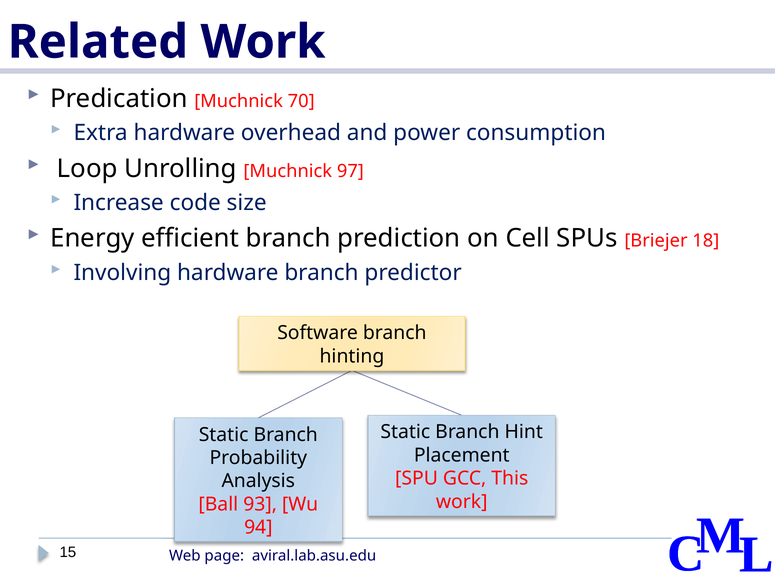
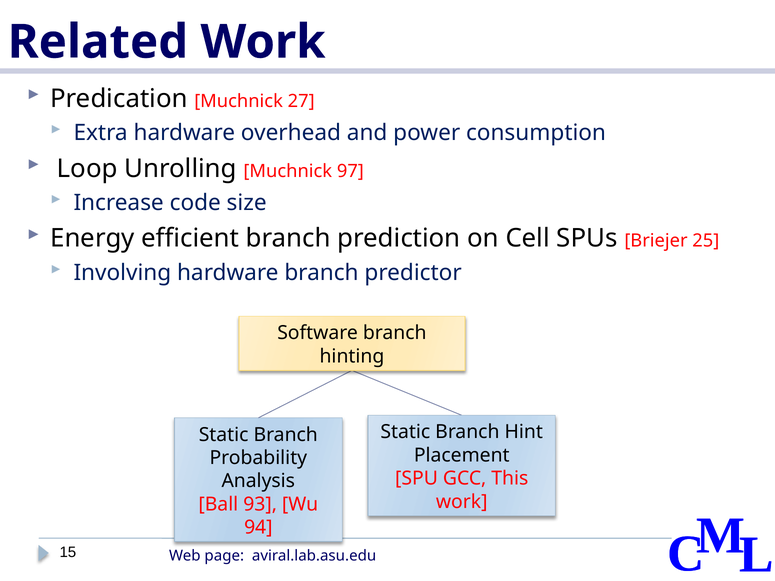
70: 70 -> 27
18: 18 -> 25
